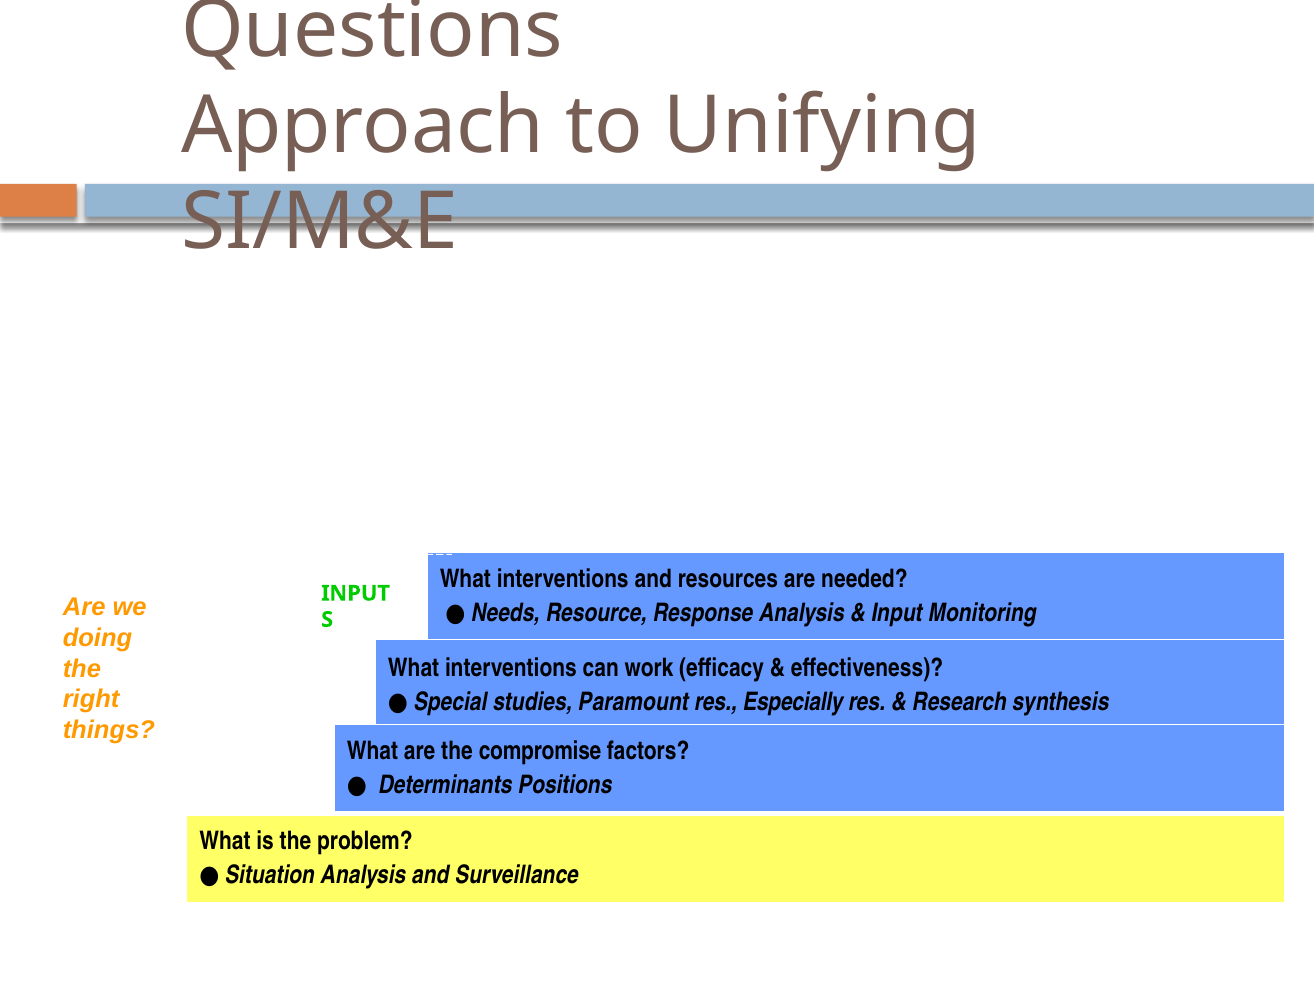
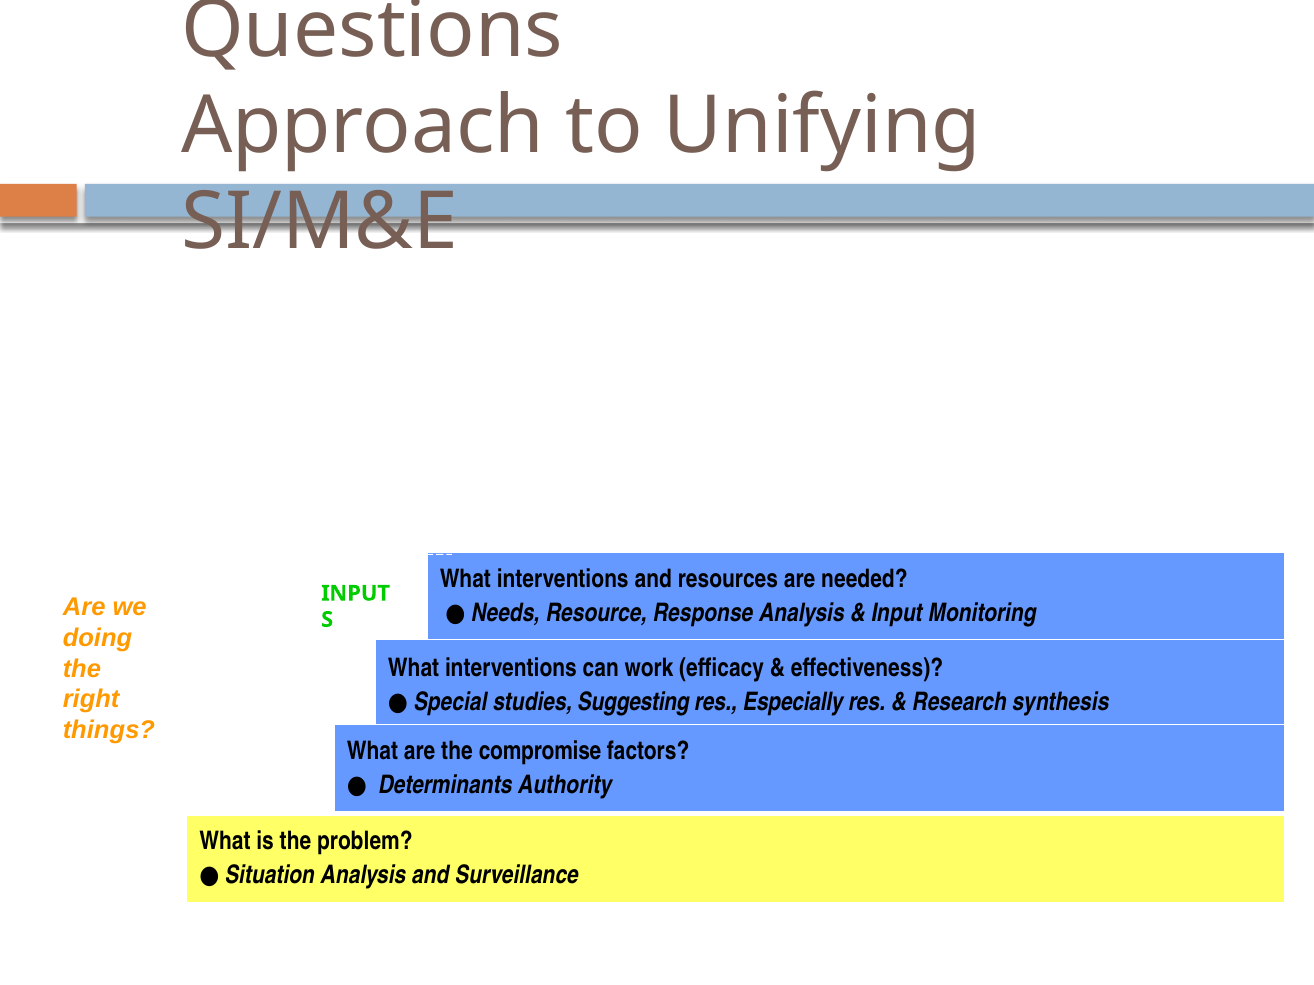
Paramount: Paramount -> Suggesting
Positions: Positions -> Authority
